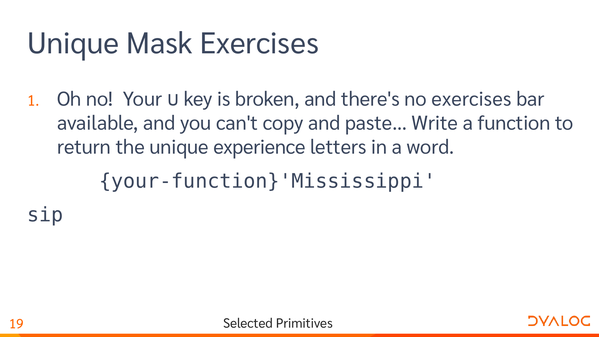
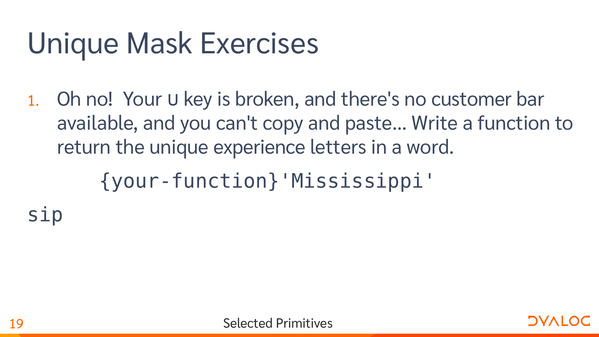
no exercises: exercises -> customer
